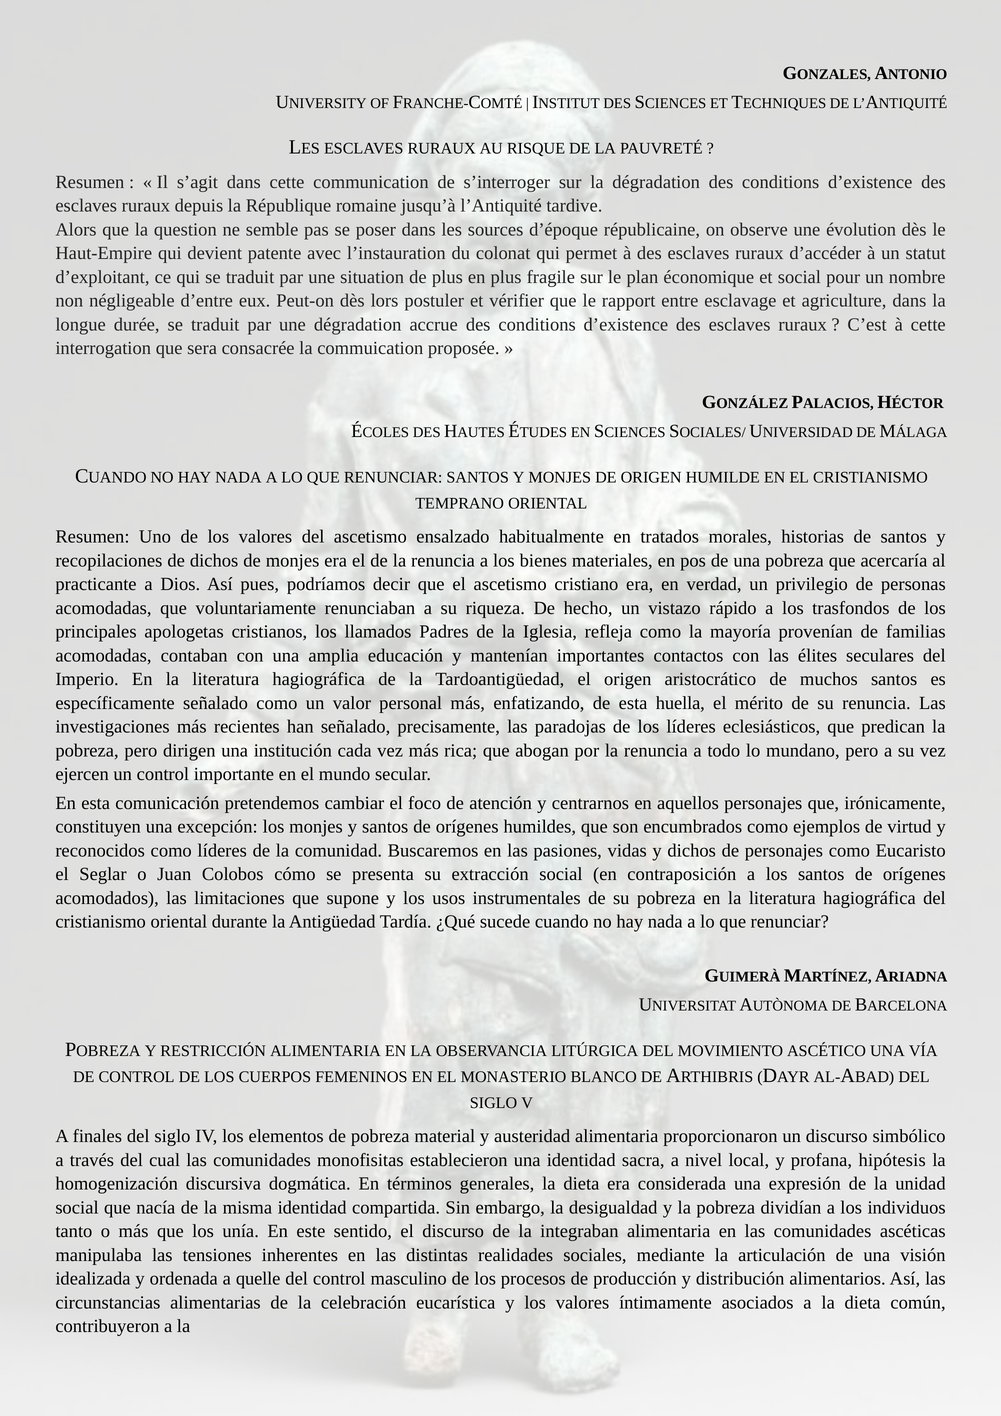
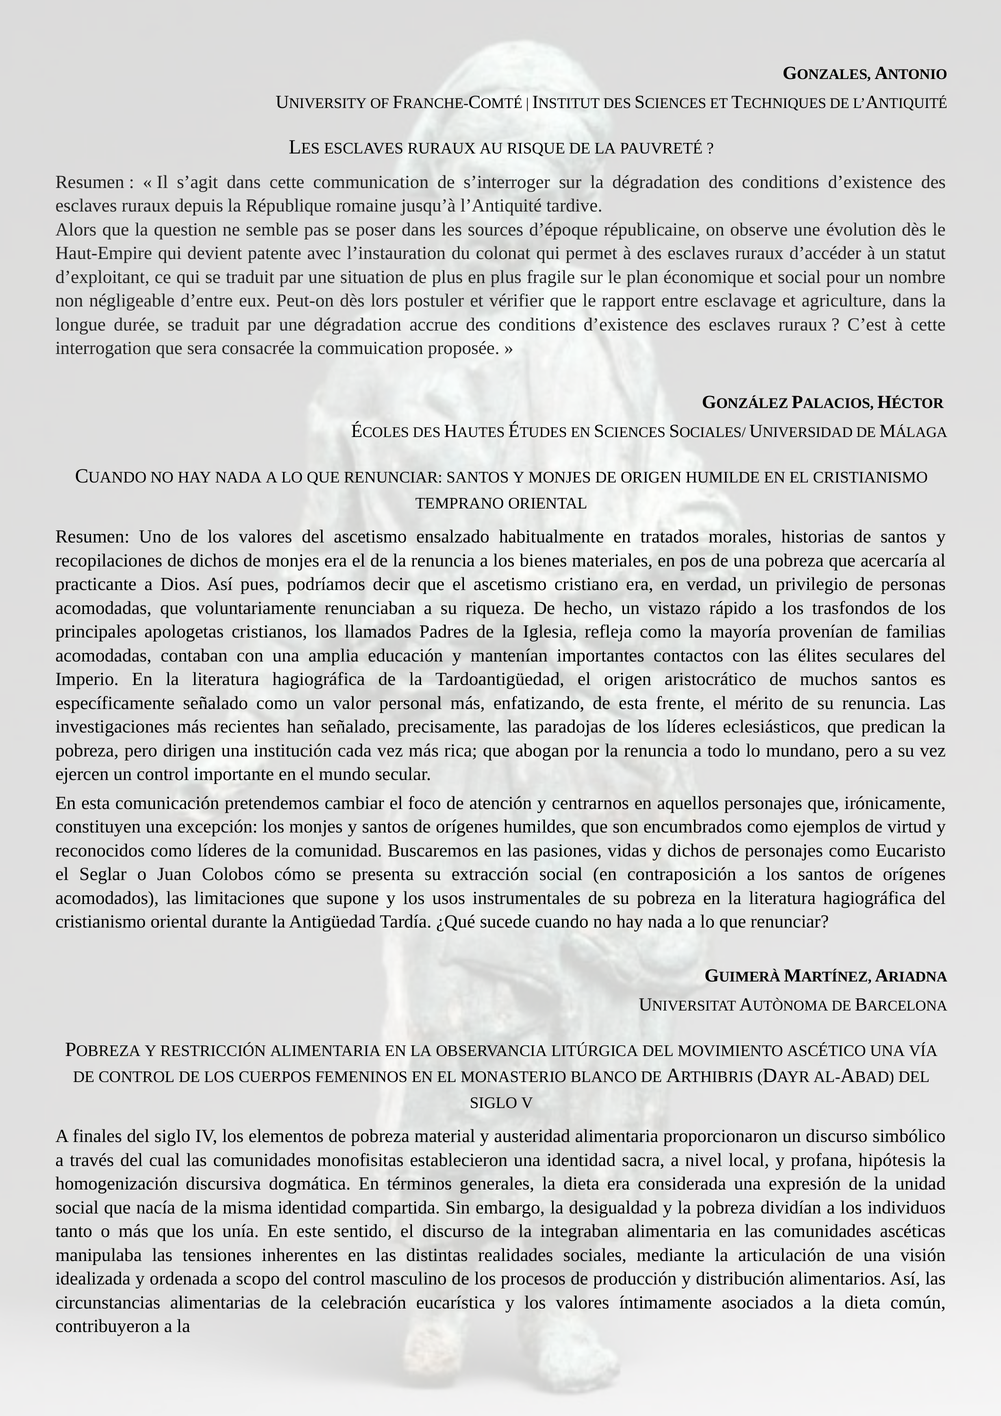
huella: huella -> frente
quelle: quelle -> scopo
